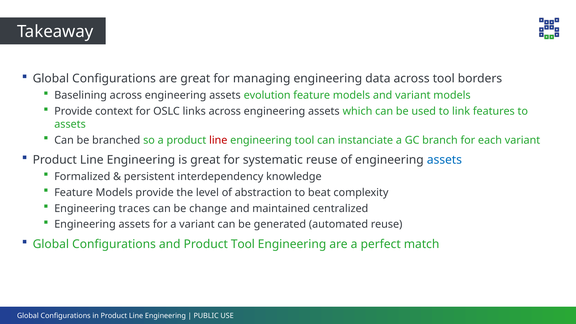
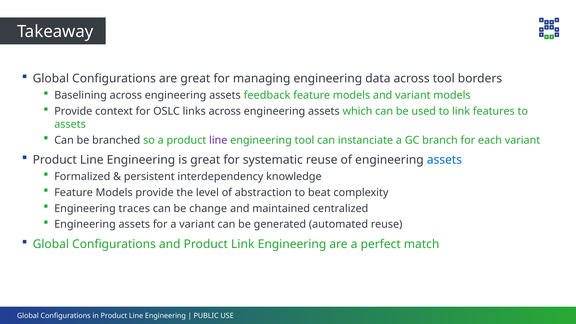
evolution: evolution -> feedback
line at (218, 140) colour: red -> purple
Product Tool: Tool -> Link
